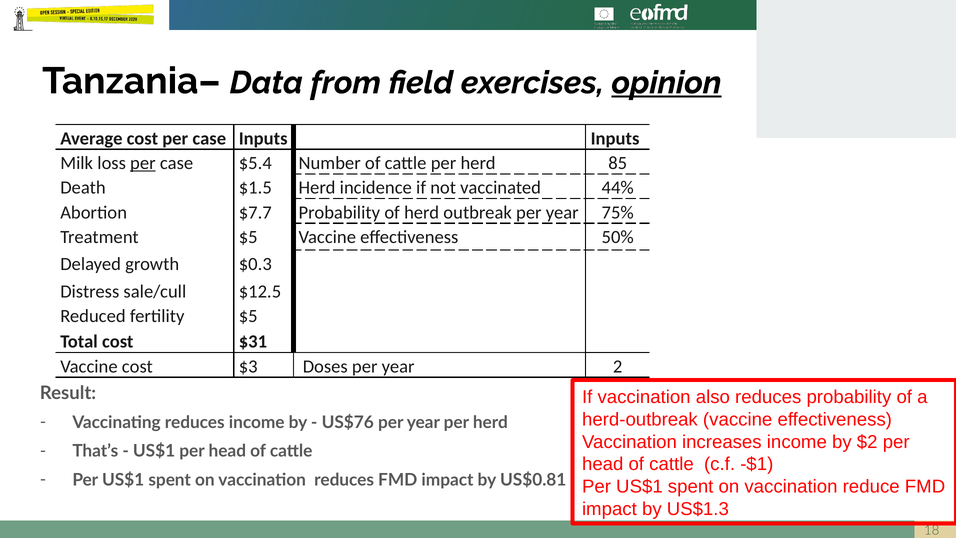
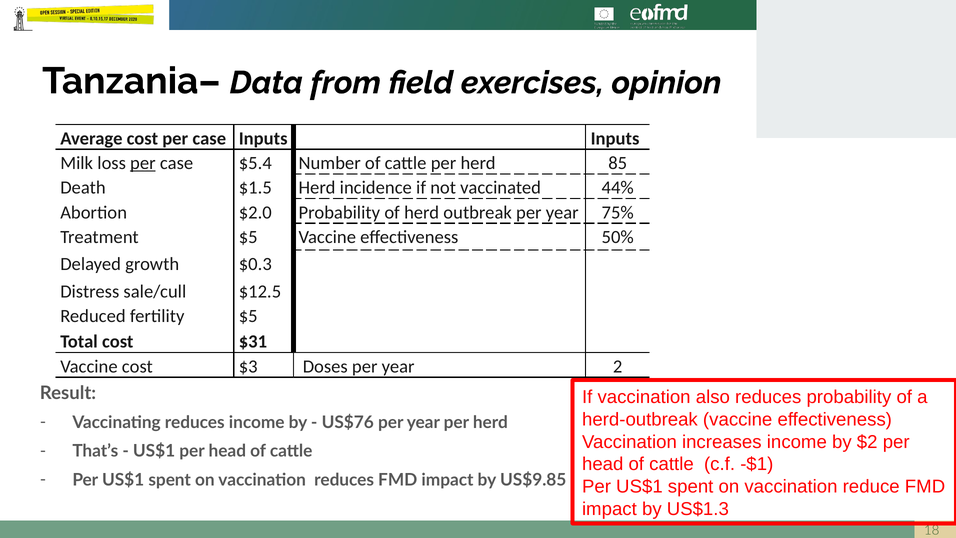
opinion underline: present -> none
$7.7: $7.7 -> $2.0
US$0.81: US$0.81 -> US$9.85
